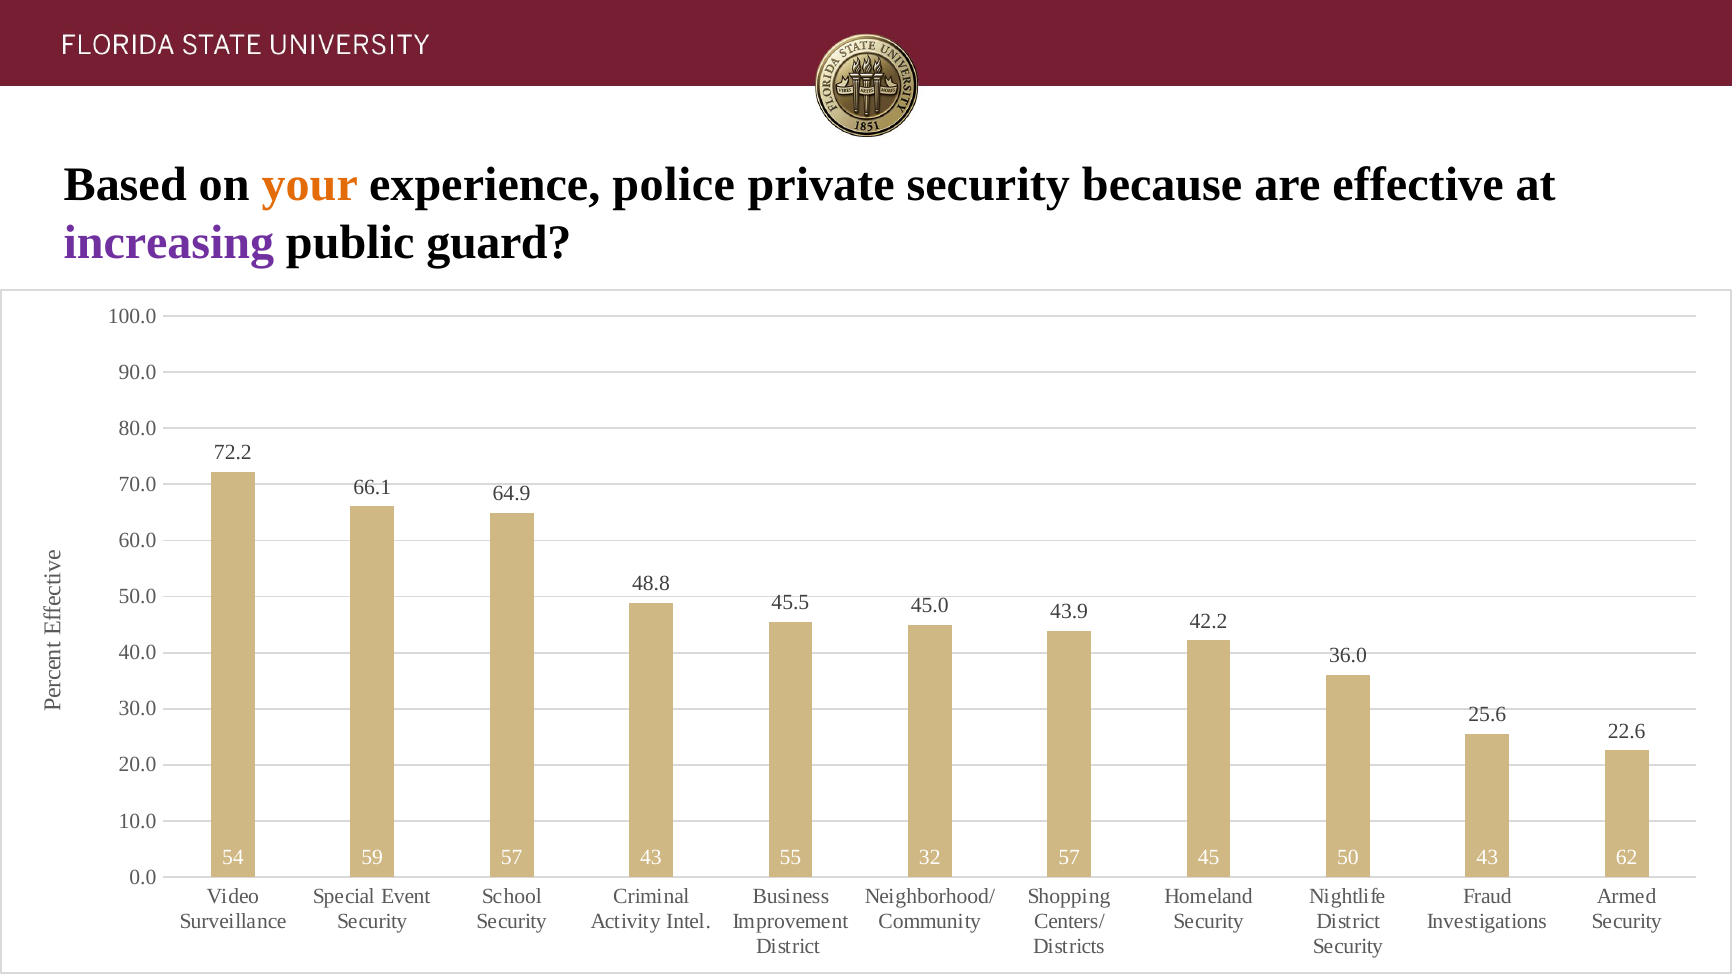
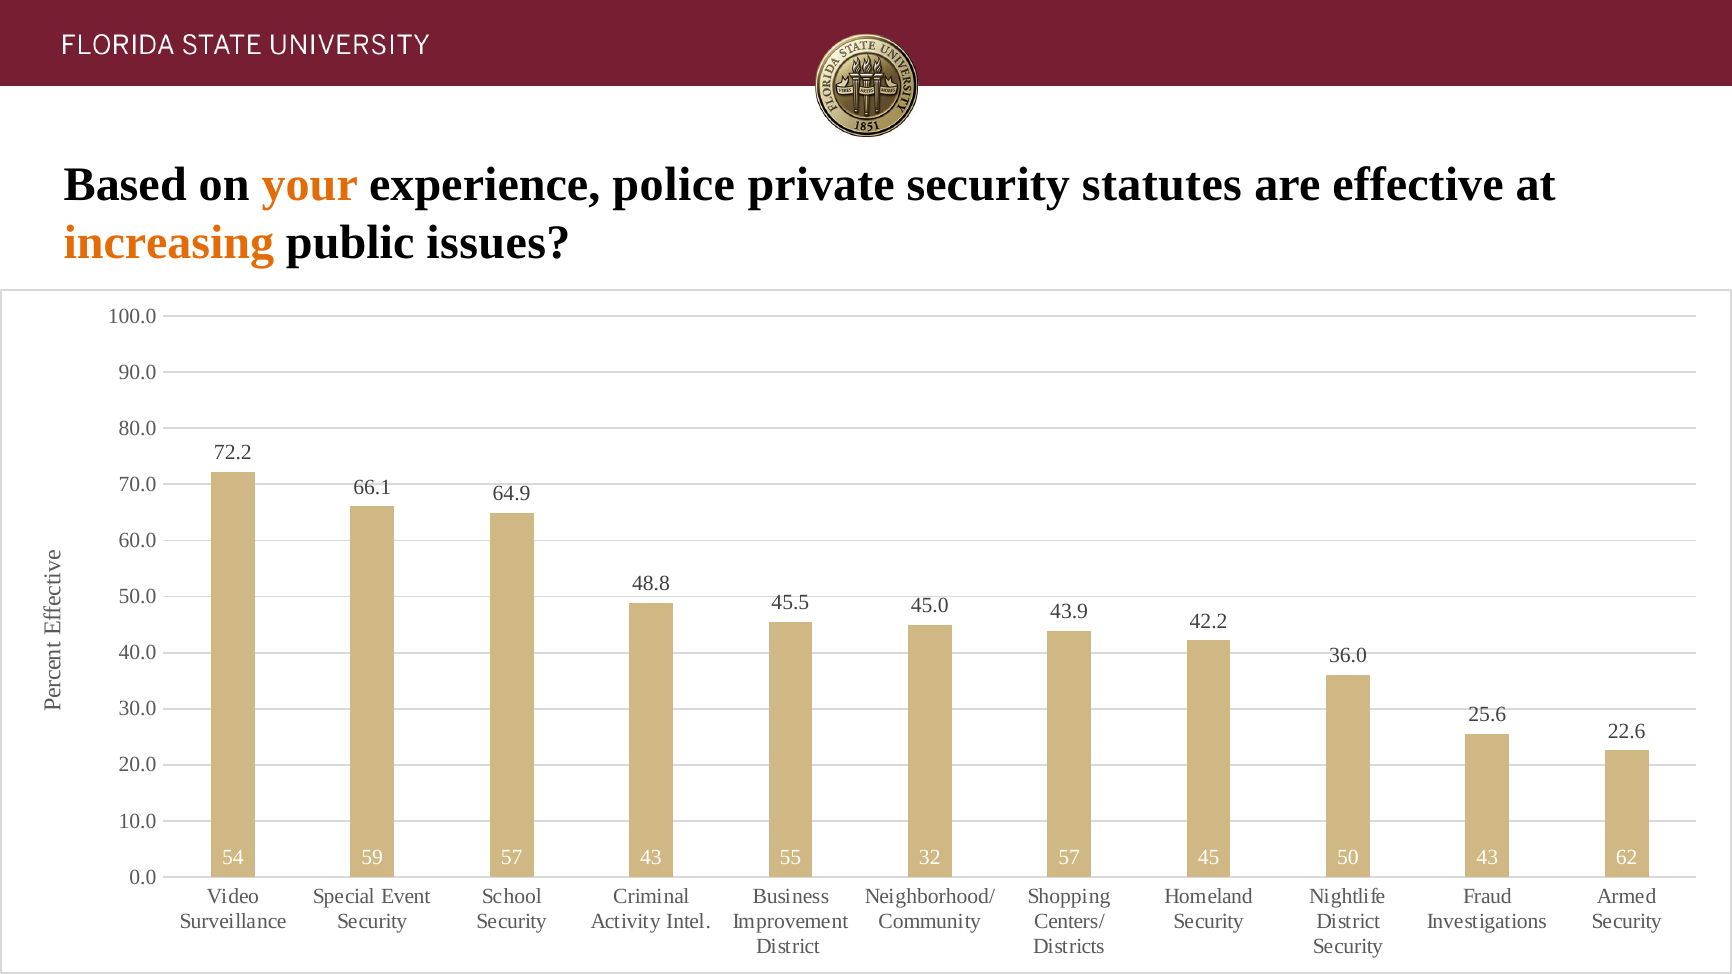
because: because -> statutes
increasing colour: purple -> orange
guard: guard -> issues
